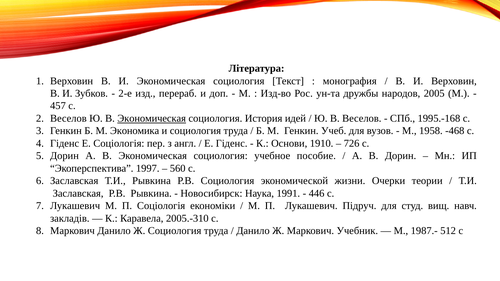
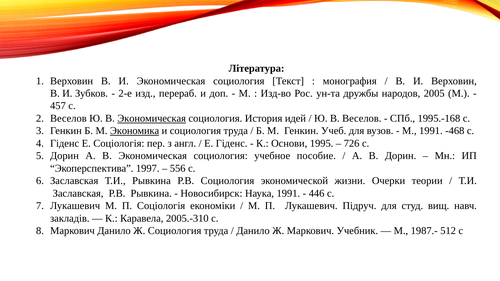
Экономика underline: none -> present
М 1958: 1958 -> 1991
1910: 1910 -> 1995
560: 560 -> 556
